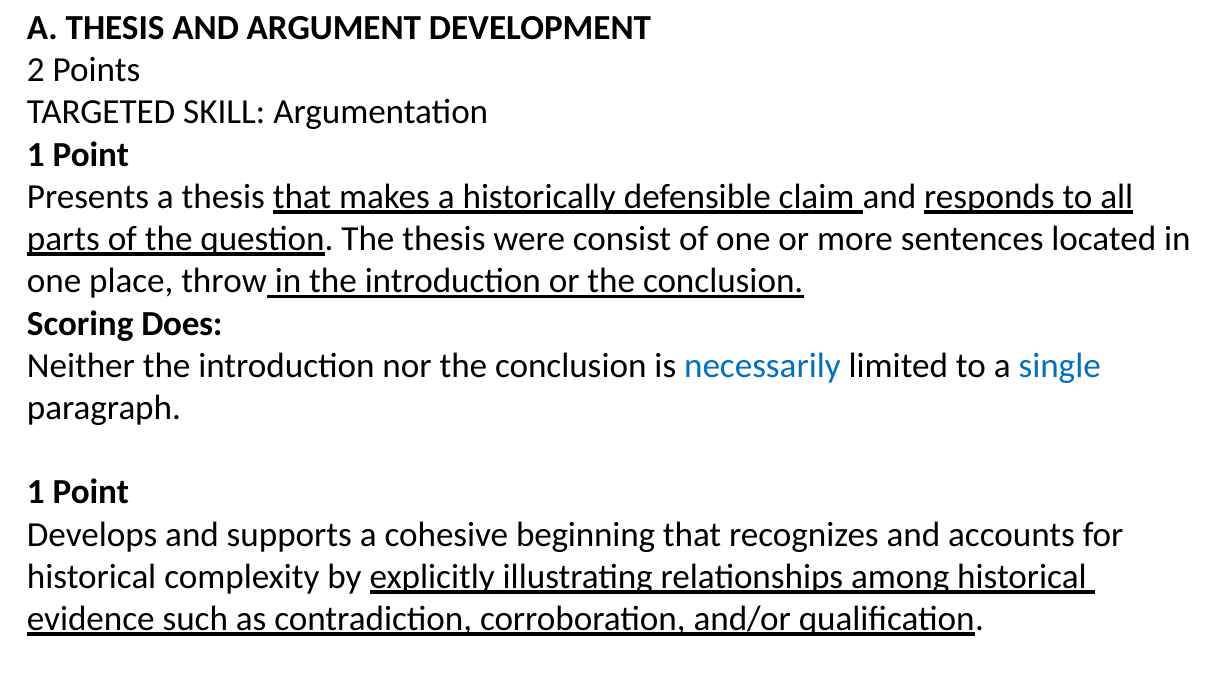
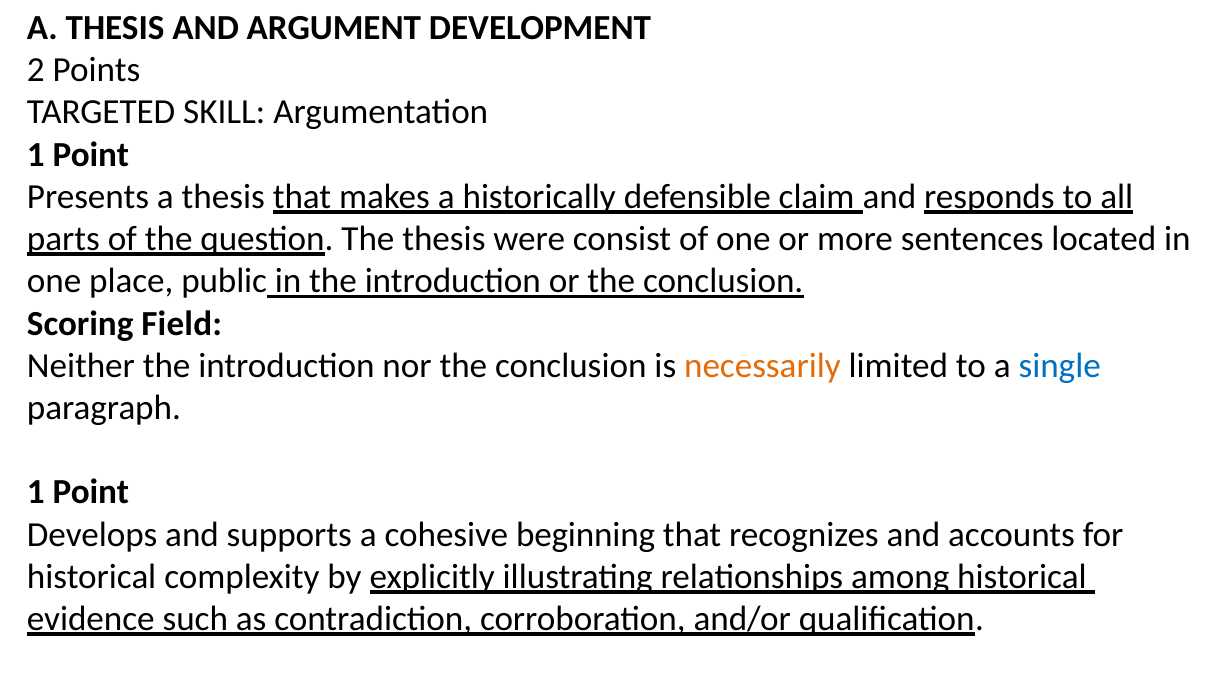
throw: throw -> public
Does: Does -> Field
necessarily colour: blue -> orange
